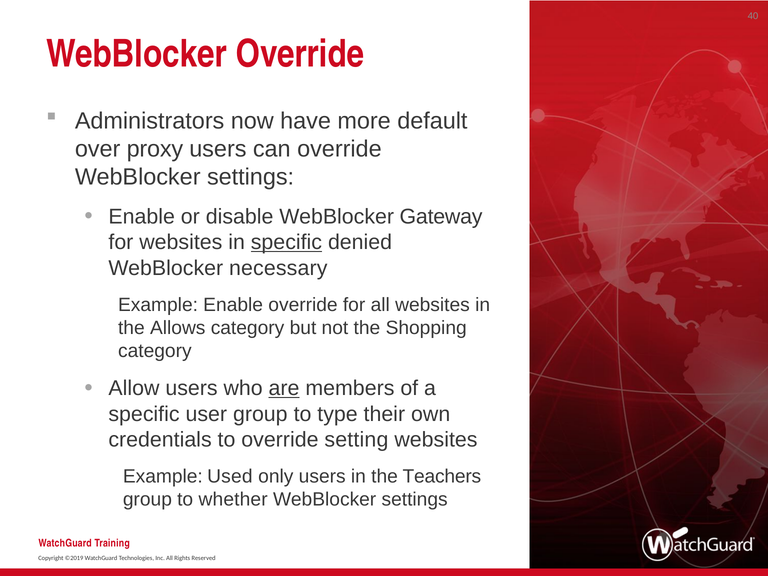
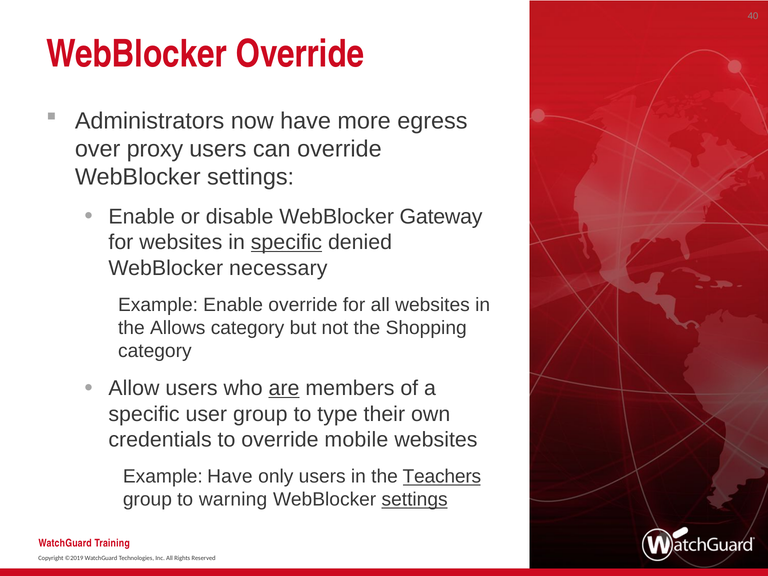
default: default -> egress
setting: setting -> mobile
Example Used: Used -> Have
Teachers underline: none -> present
whether: whether -> warning
settings at (415, 500) underline: none -> present
